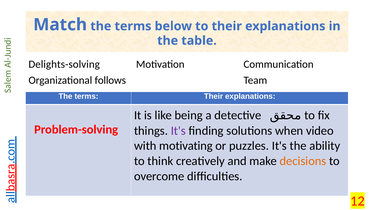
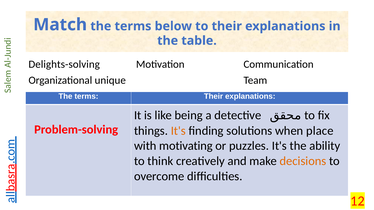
follows: follows -> unique
It's at (178, 131) colour: purple -> orange
video: video -> place
